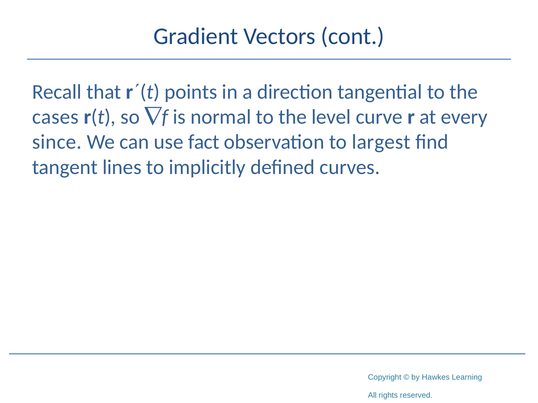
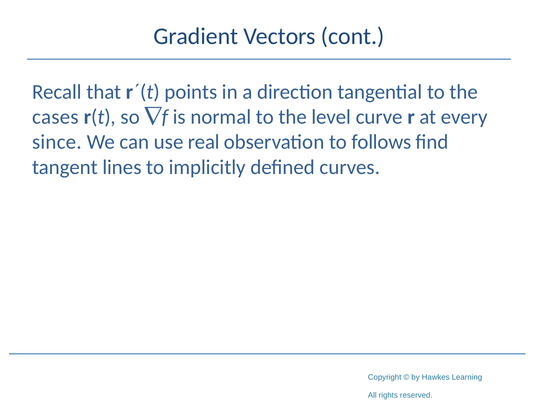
fact: fact -> real
largest: largest -> follows
